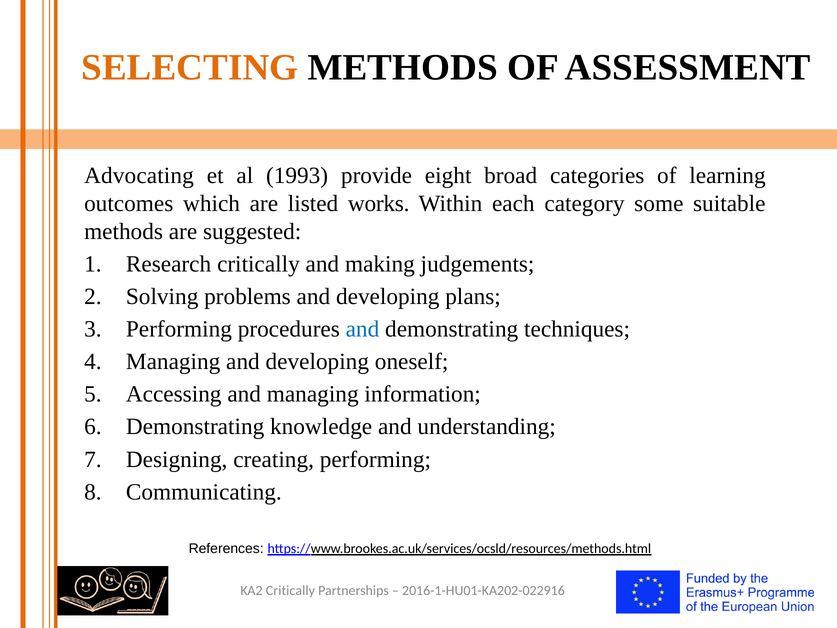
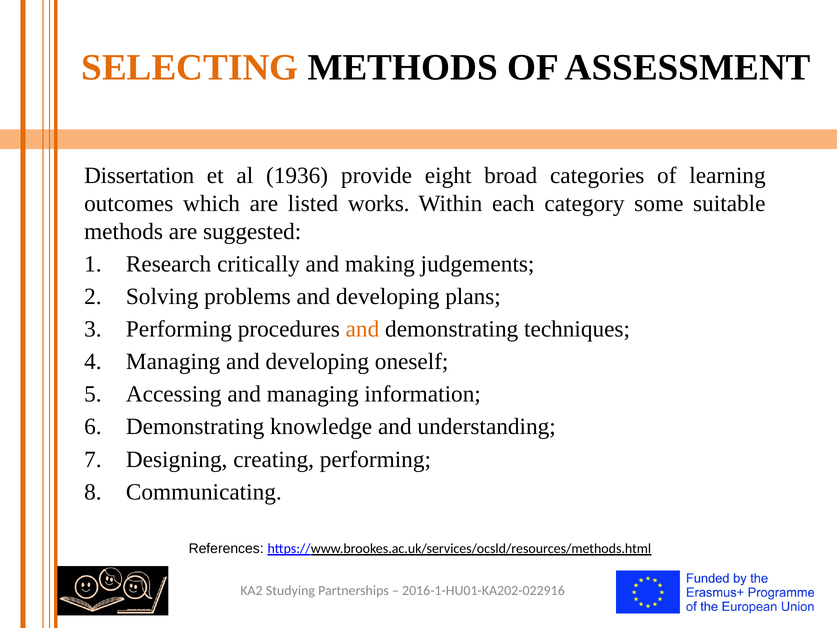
Advocating: Advocating -> Dissertation
1993: 1993 -> 1936
and at (362, 329) colour: blue -> orange
KA2 Critically: Critically -> Studying
